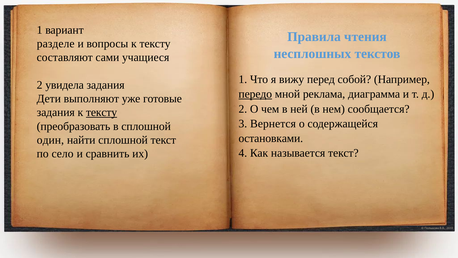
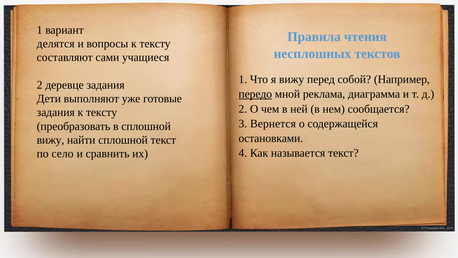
разделе: разделе -> делятся
увидела: увидела -> деревце
тексту at (102, 112) underline: present -> none
один at (50, 140): один -> вижу
